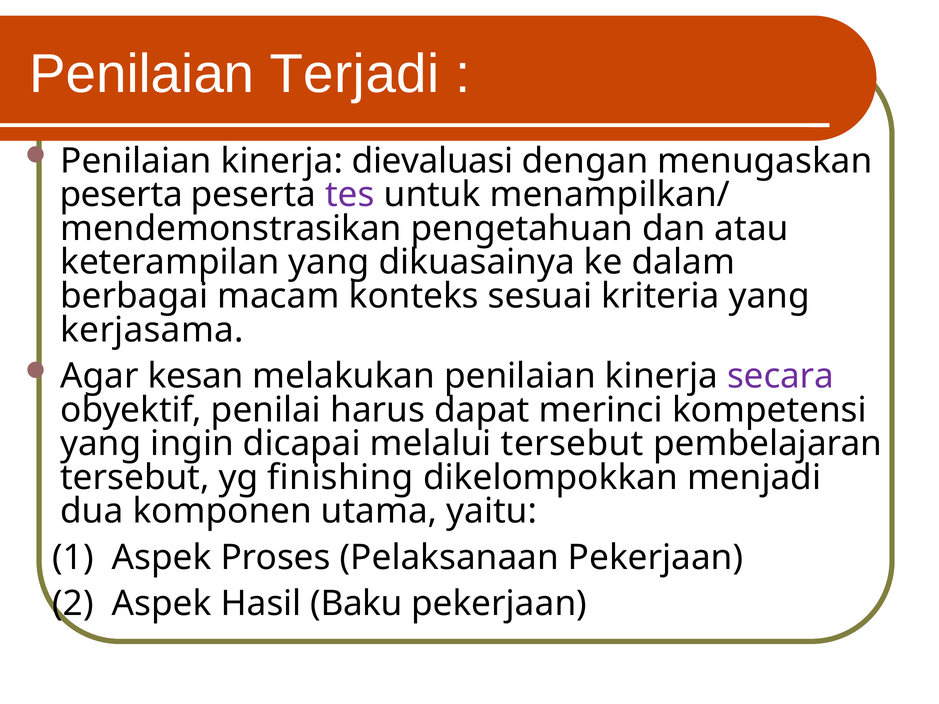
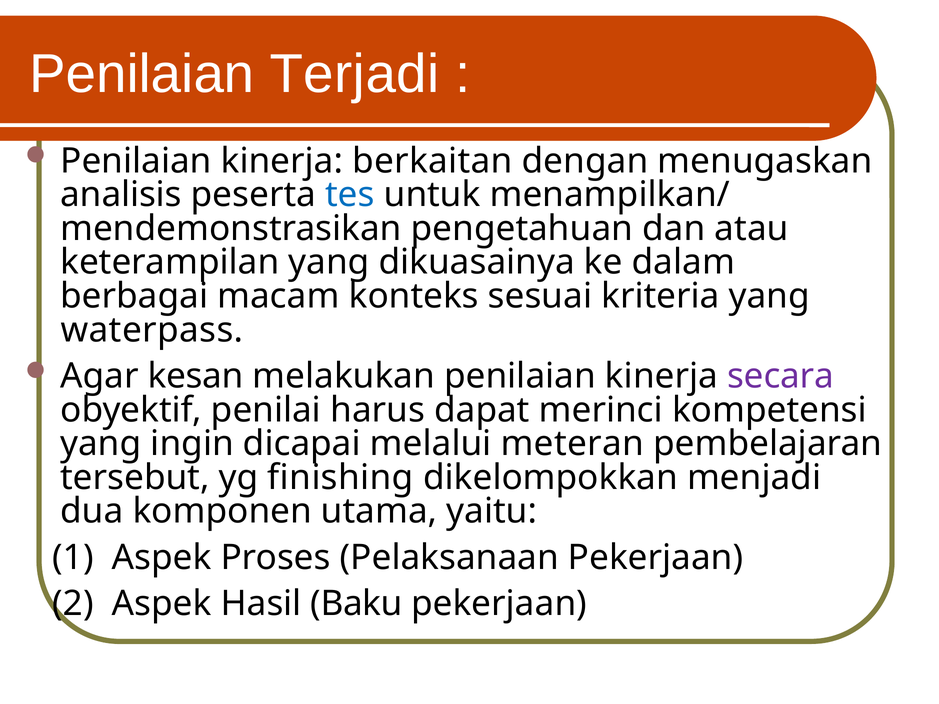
dievaluasi: dievaluasi -> berkaitan
peserta at (121, 195): peserta -> analisis
tes colour: purple -> blue
kerjasama: kerjasama -> waterpass
melalui tersebut: tersebut -> meteran
